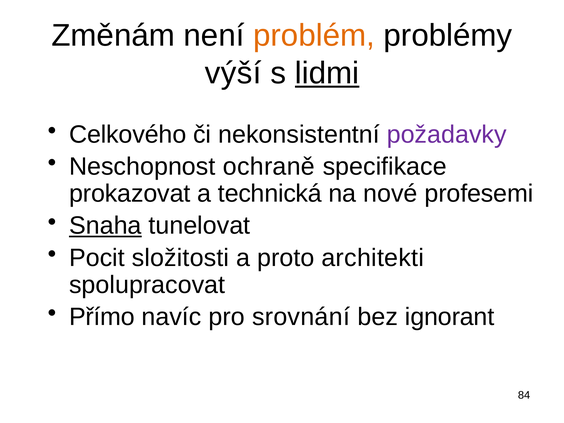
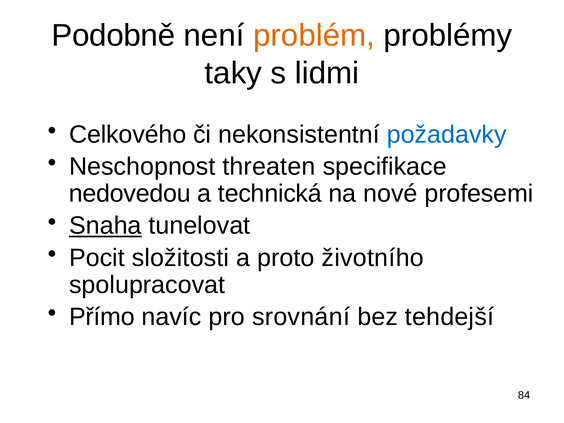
Změnám: Změnám -> Podobně
výší: výší -> taky
lidmi underline: present -> none
požadavky colour: purple -> blue
ochraně: ochraně -> threaten
prokazovat: prokazovat -> nedovedou
architekti: architekti -> životního
ignorant: ignorant -> tehdejší
